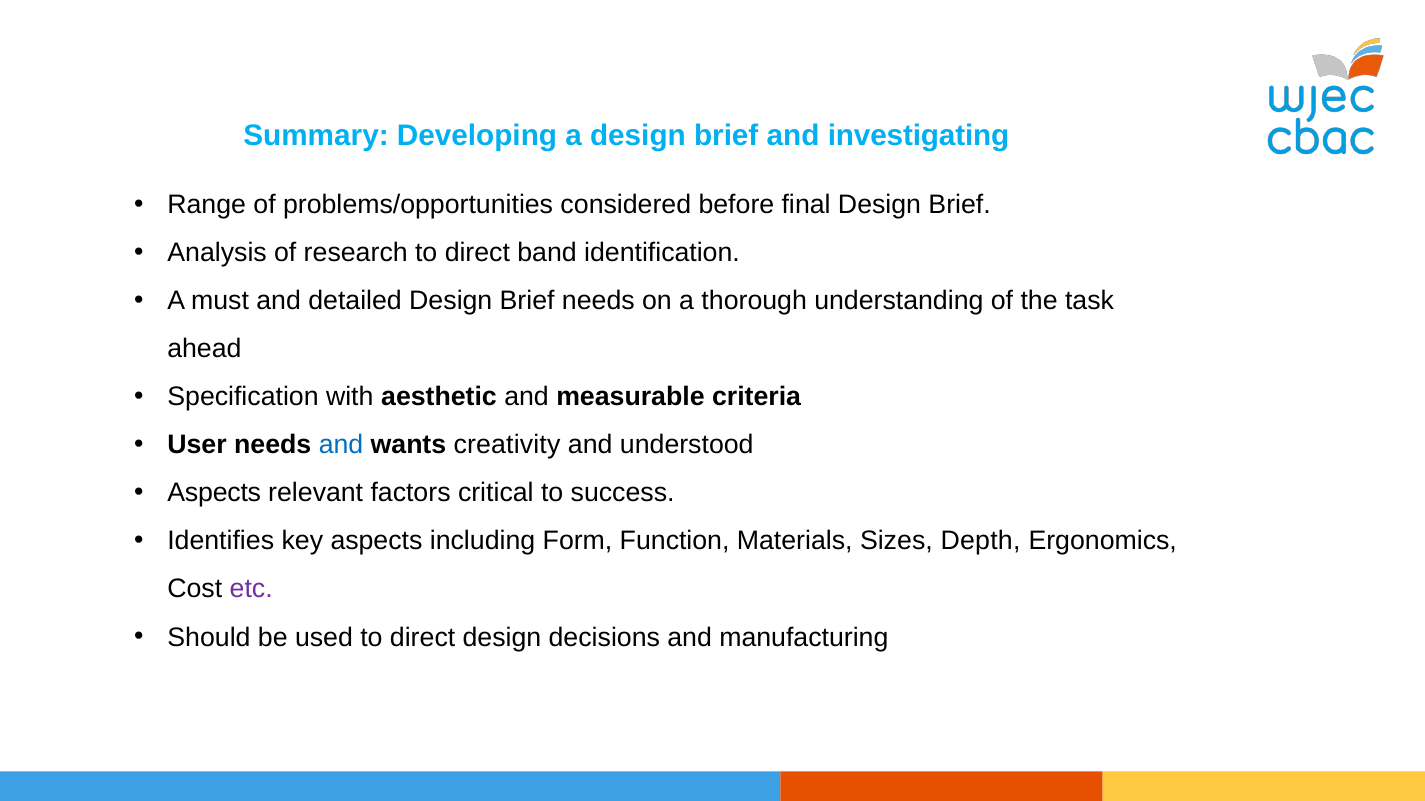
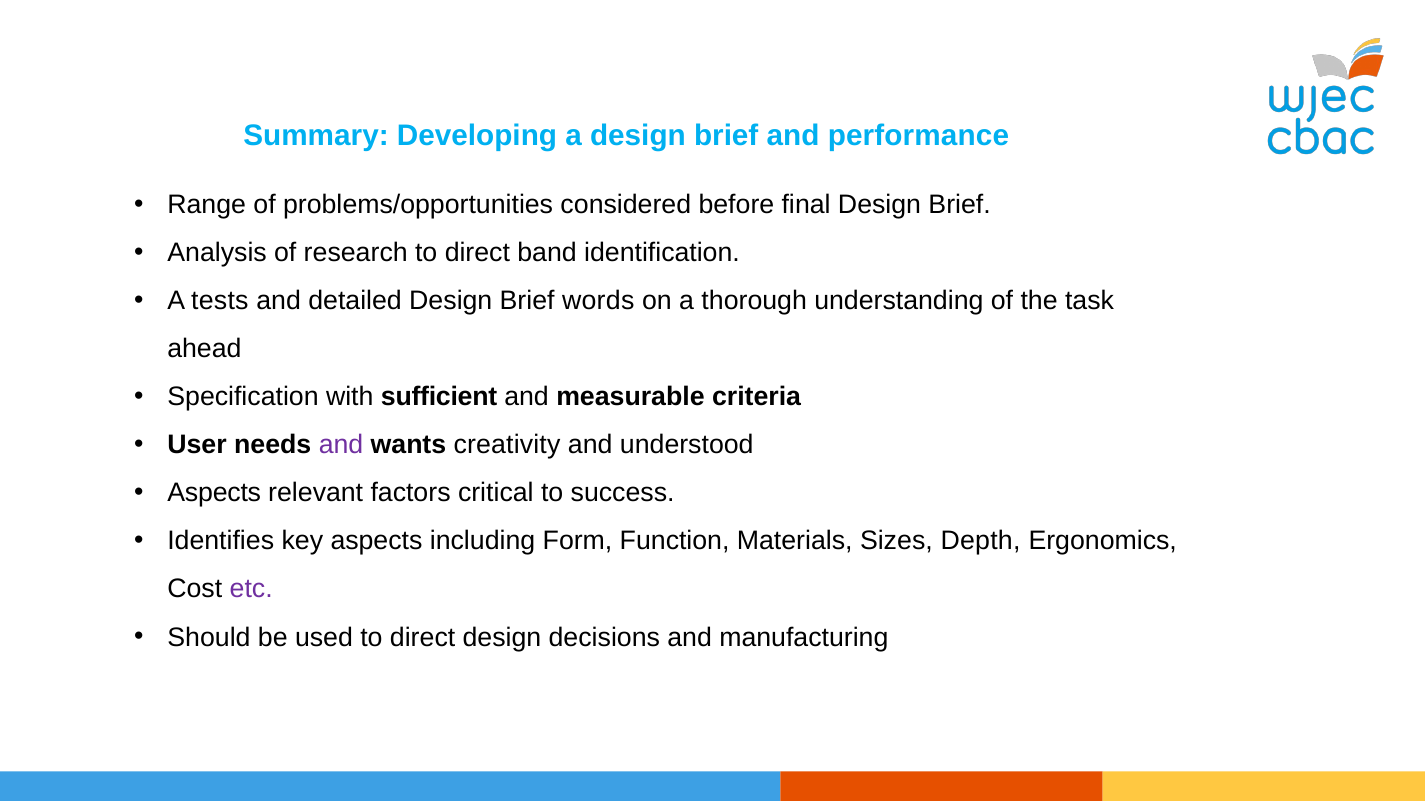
investigating: investigating -> performance
must: must -> tests
Brief needs: needs -> words
aesthetic: aesthetic -> sufficient
and at (341, 445) colour: blue -> purple
